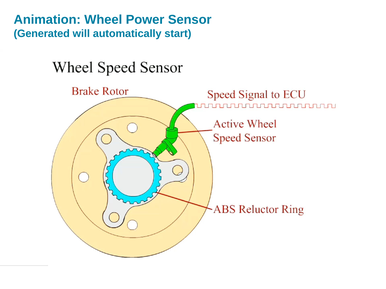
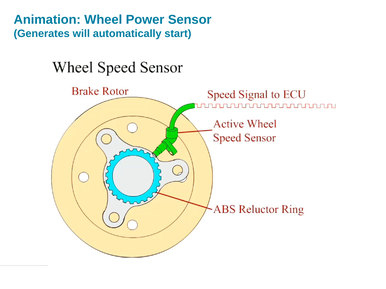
Generated: Generated -> Generates
